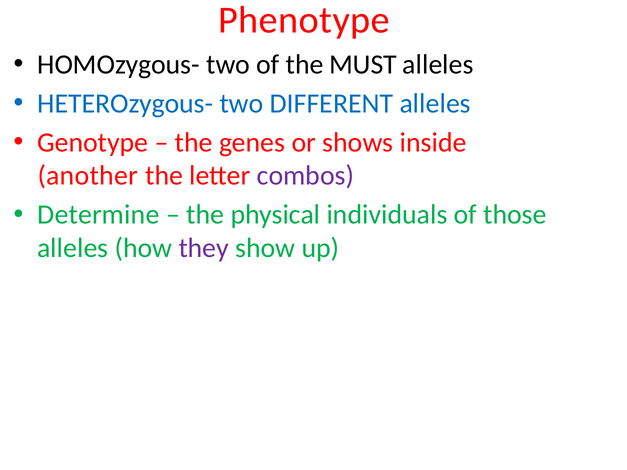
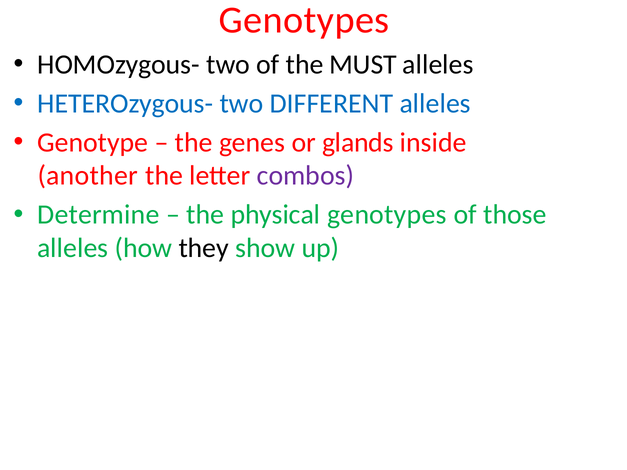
Phenotype at (304, 20): Phenotype -> Genotypes
shows: shows -> glands
physical individuals: individuals -> genotypes
they colour: purple -> black
